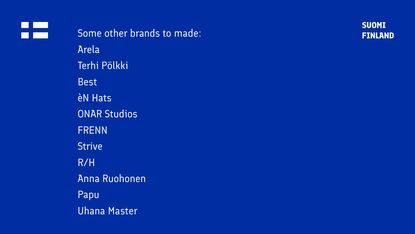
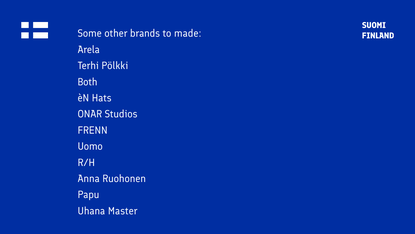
Best: Best -> Both
Strive: Strive -> Uomo
